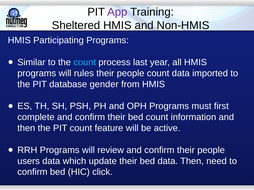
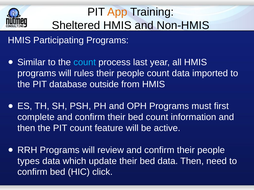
App colour: purple -> orange
gender: gender -> outside
users: users -> types
